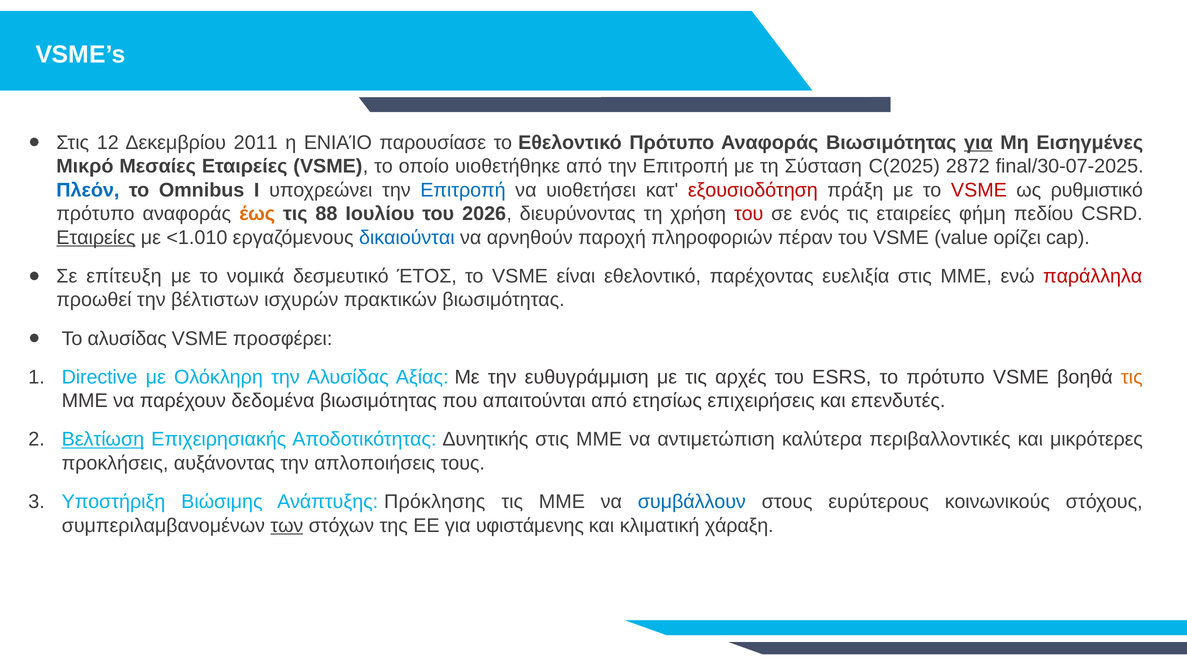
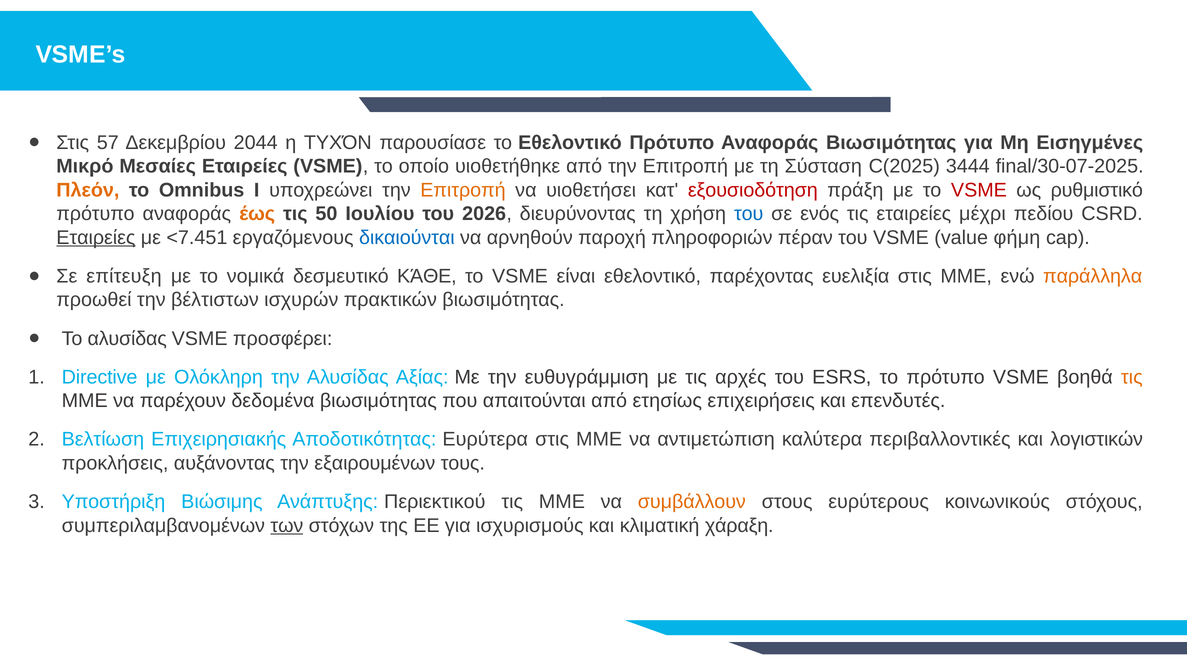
12: 12 -> 57
2011: 2011 -> 2044
ΕΝΙΑΊΟ: ΕΝΙΑΊΟ -> ΤΥΧΌΝ
για at (978, 143) underline: present -> none
2872: 2872 -> 3444
Πλεόν colour: blue -> orange
Επιτροπή at (463, 190) colour: blue -> orange
88: 88 -> 50
του at (749, 214) colour: red -> blue
φήμη: φήμη -> μέχρι
<1.010: <1.010 -> <7.451
ορίζει: ορίζει -> φήμη
ΈΤΟΣ: ΈΤΟΣ -> ΚΆΘΕ
παράλληλα colour: red -> orange
Βελτίωση underline: present -> none
Δυνητικής: Δυνητικής -> Ευρύτερα
μικρότερες: μικρότερες -> λογιστικών
απλοποιήσεις: απλοποιήσεις -> εξαιρουμένων
Πρόκλησης: Πρόκλησης -> Περιεκτικού
συμβάλλουν colour: blue -> orange
υφιστάμενης: υφιστάμενης -> ισχυρισμούς
